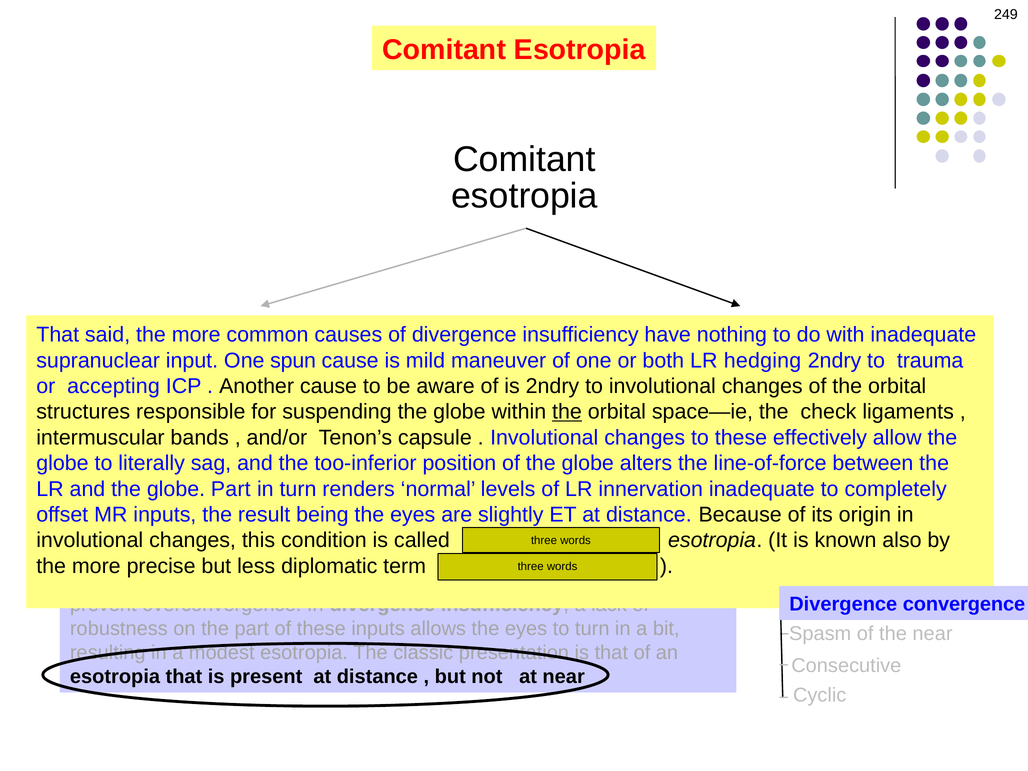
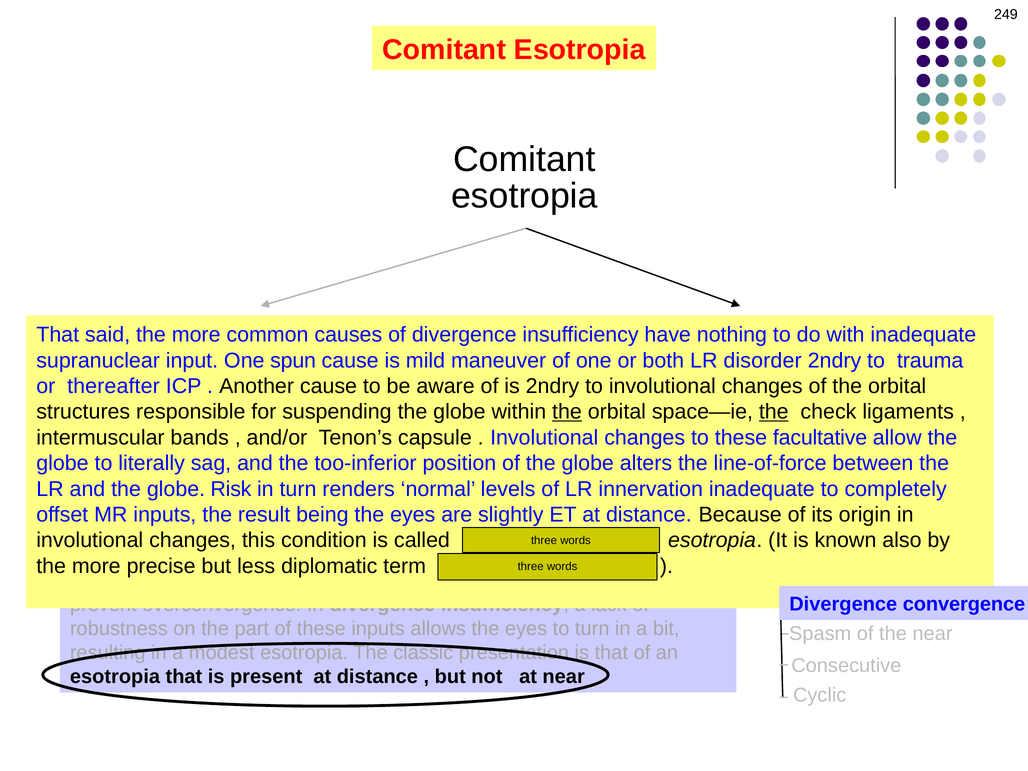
hedging: hedging -> disorder
accepting: accepting -> thereafter
the at (774, 412) underline: none -> present
effectively: effectively -> facultative
Part at (231, 489): Part -> Risk
